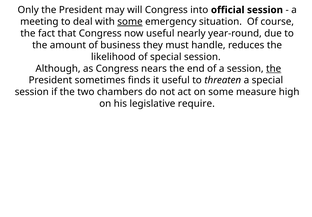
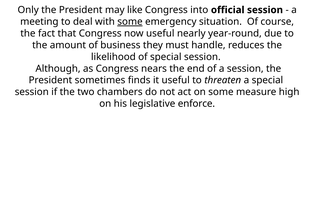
will: will -> like
the at (274, 69) underline: present -> none
require: require -> enforce
